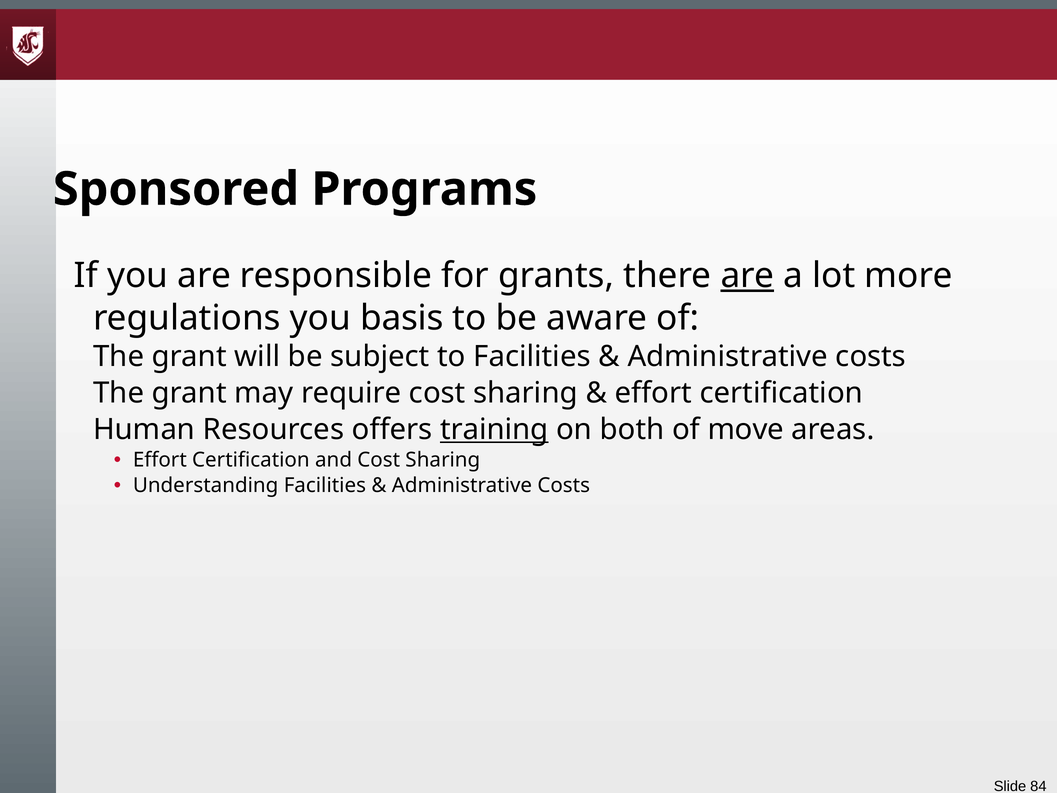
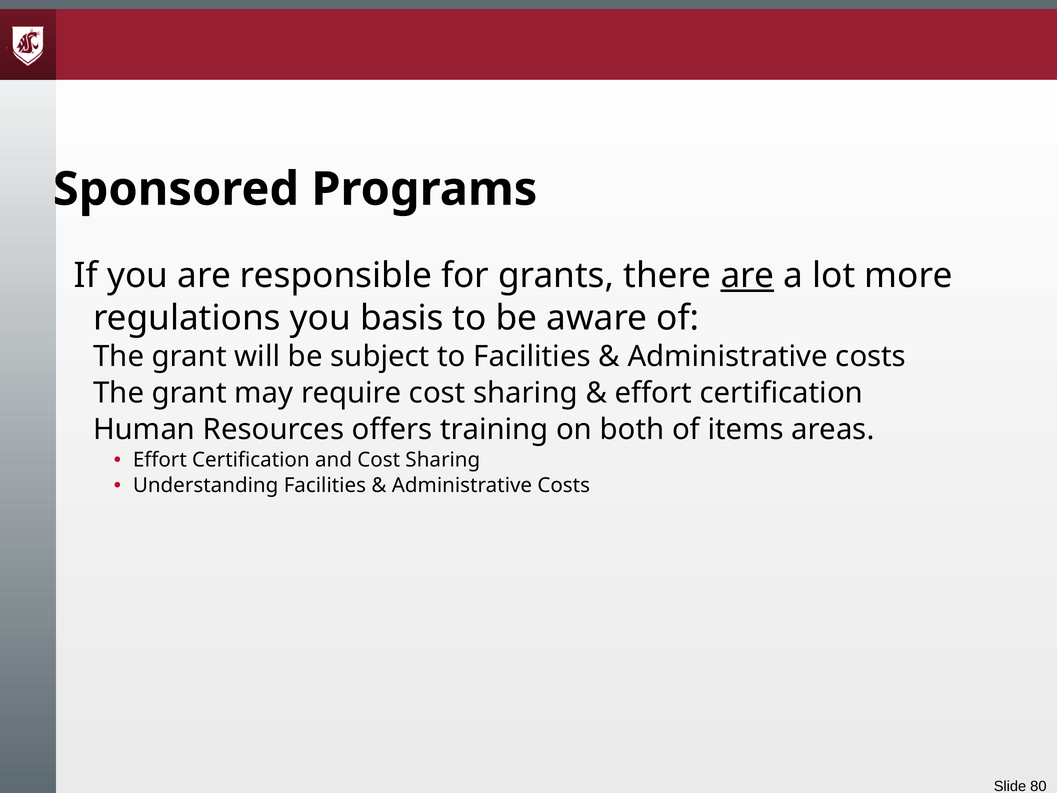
training underline: present -> none
move: move -> items
84: 84 -> 80
